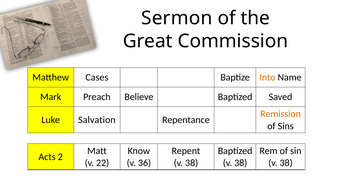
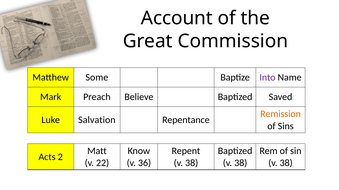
Sermon: Sermon -> Account
Cases: Cases -> Some
Into colour: orange -> purple
